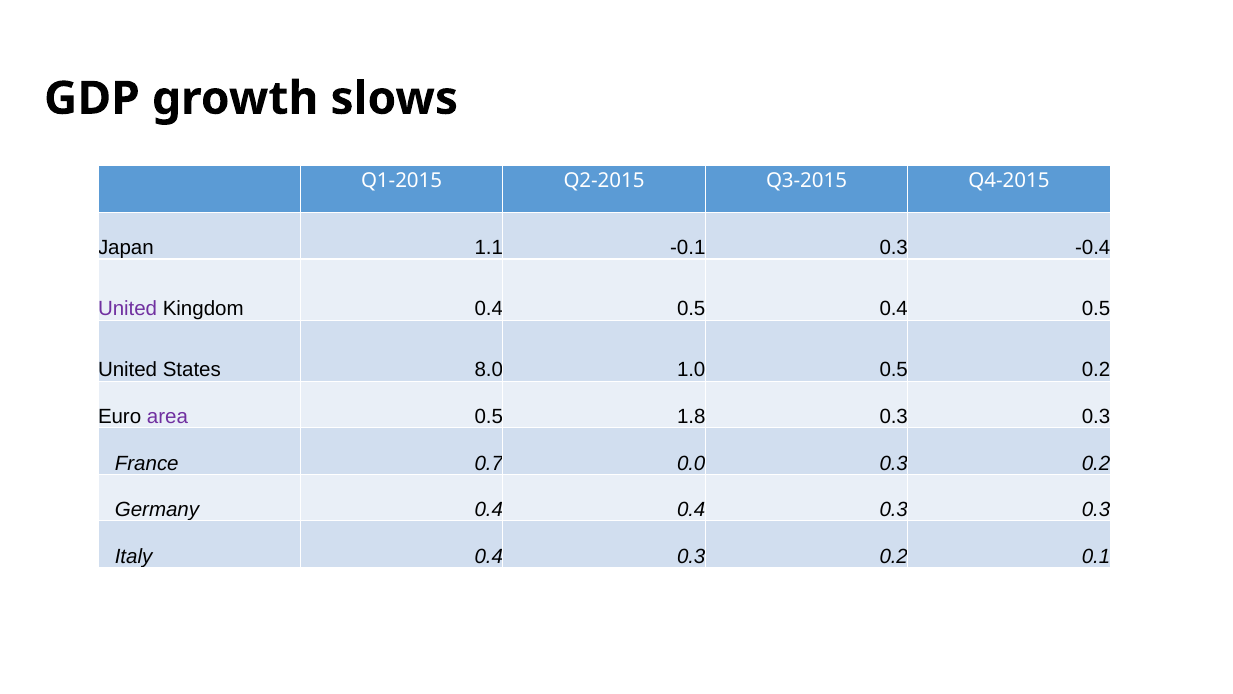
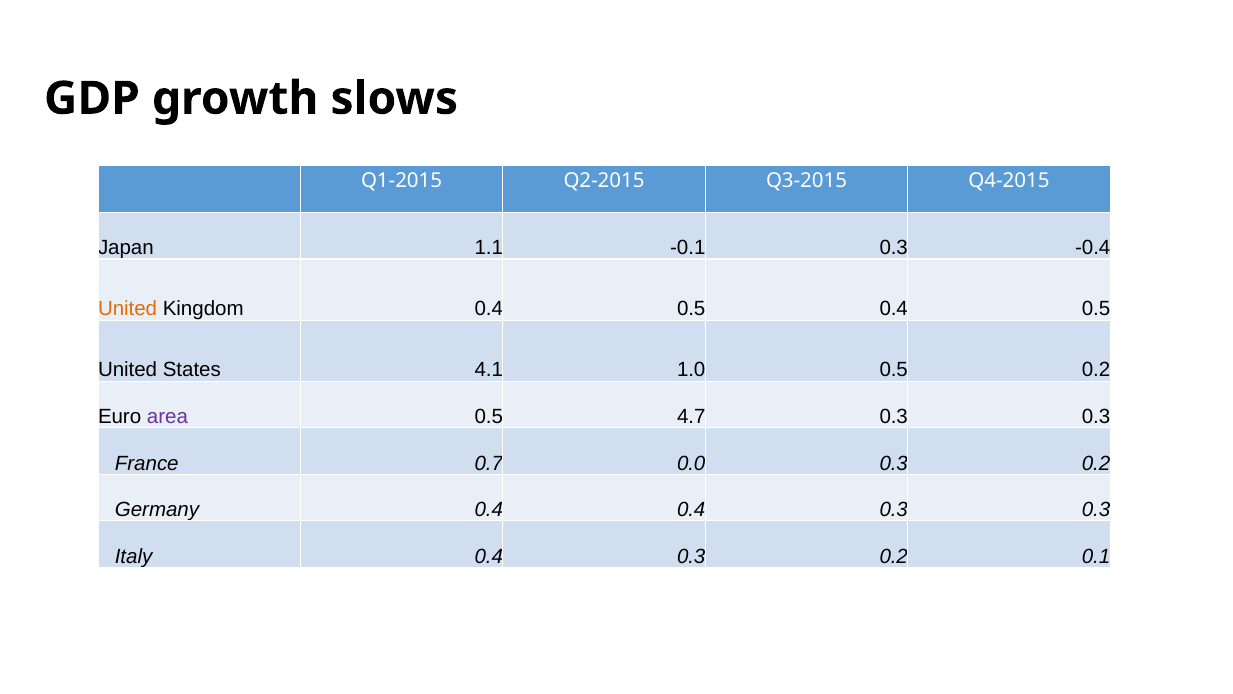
United at (128, 309) colour: purple -> orange
8.0: 8.0 -> 4.1
1.8: 1.8 -> 4.7
